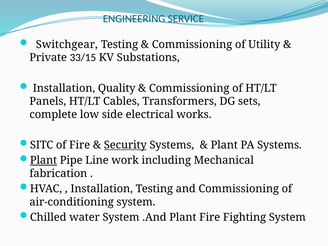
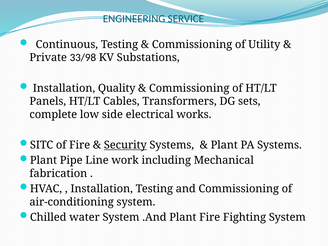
Switchgear: Switchgear -> Continuous
33/15: 33/15 -> 33/98
Plant at (44, 160) underline: present -> none
